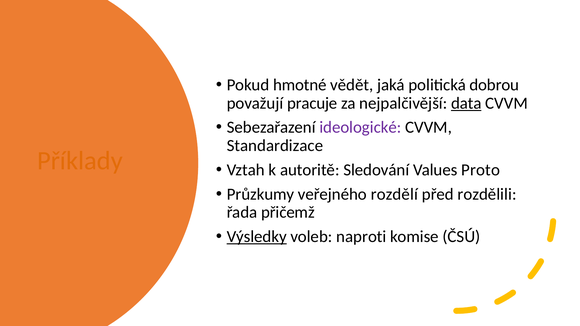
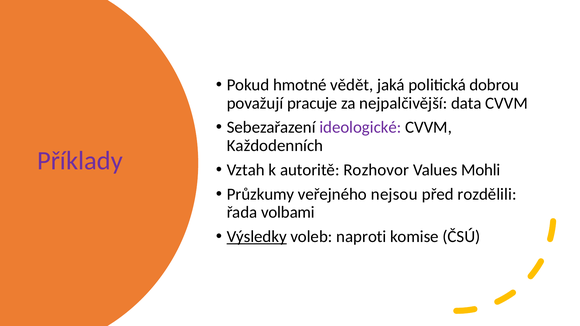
data underline: present -> none
Standardizace: Standardizace -> Každodenních
Příklady colour: orange -> purple
Sledování: Sledování -> Rozhovor
Proto: Proto -> Mohli
rozdělí: rozdělí -> nejsou
přičemž: přičemž -> volbami
